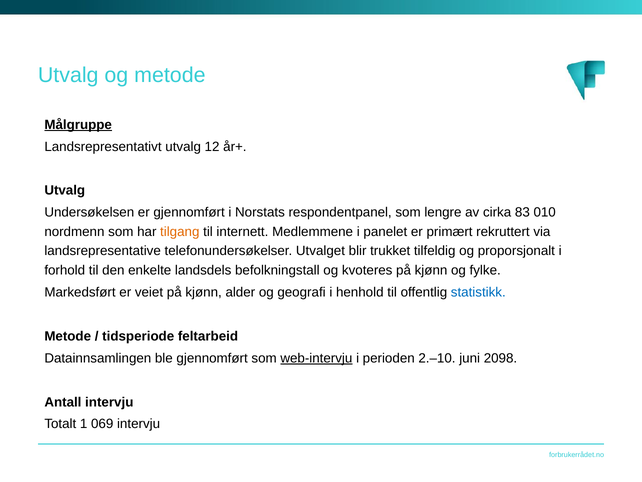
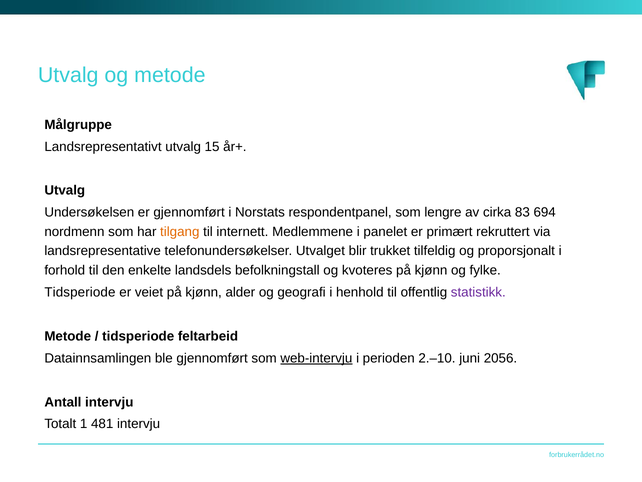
Målgruppe underline: present -> none
12: 12 -> 15
010: 010 -> 694
Markedsført at (80, 292): Markedsført -> Tidsperiode
statistikk colour: blue -> purple
2098: 2098 -> 2056
069: 069 -> 481
